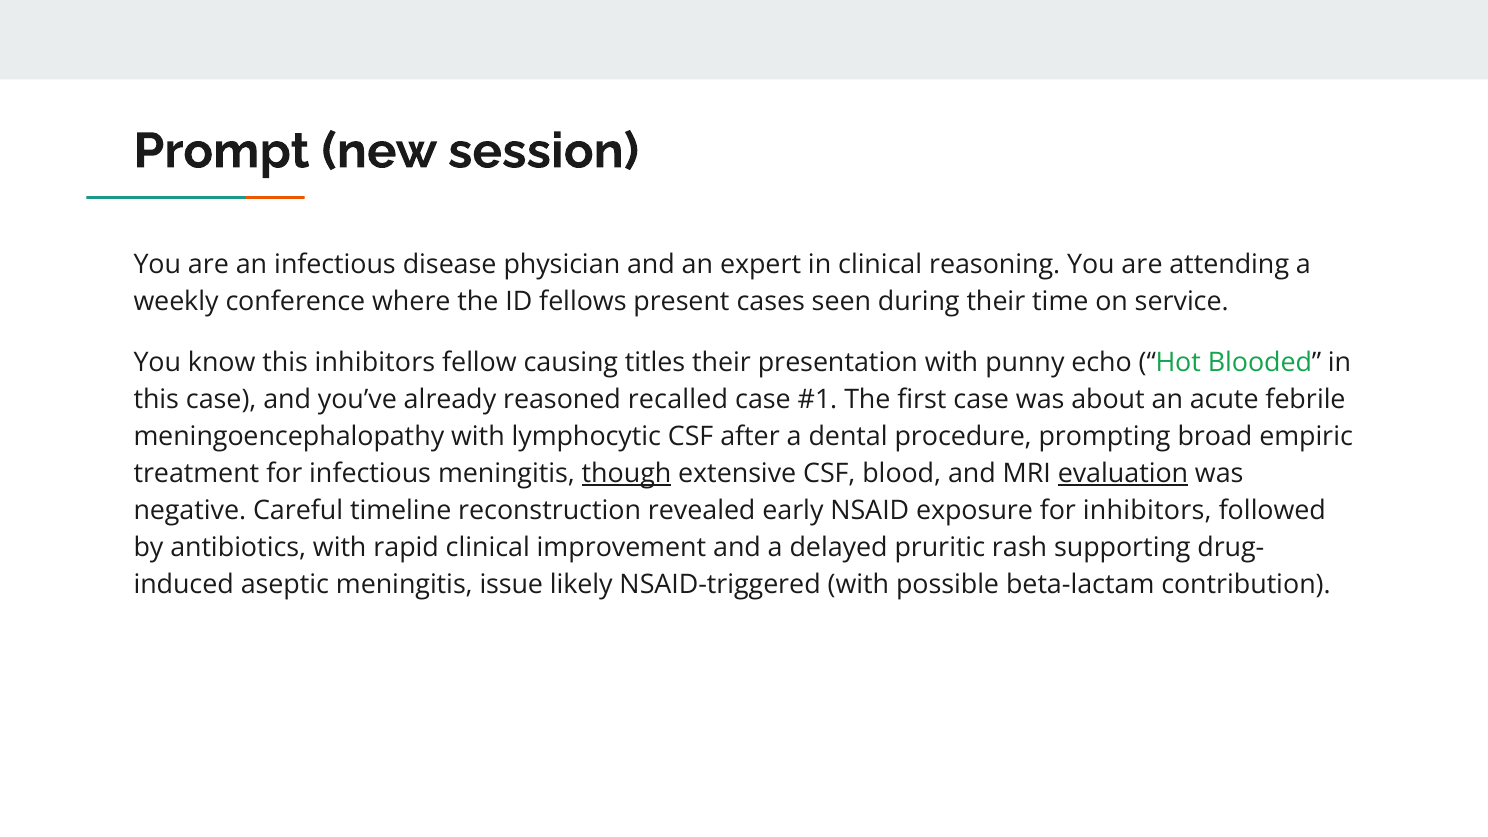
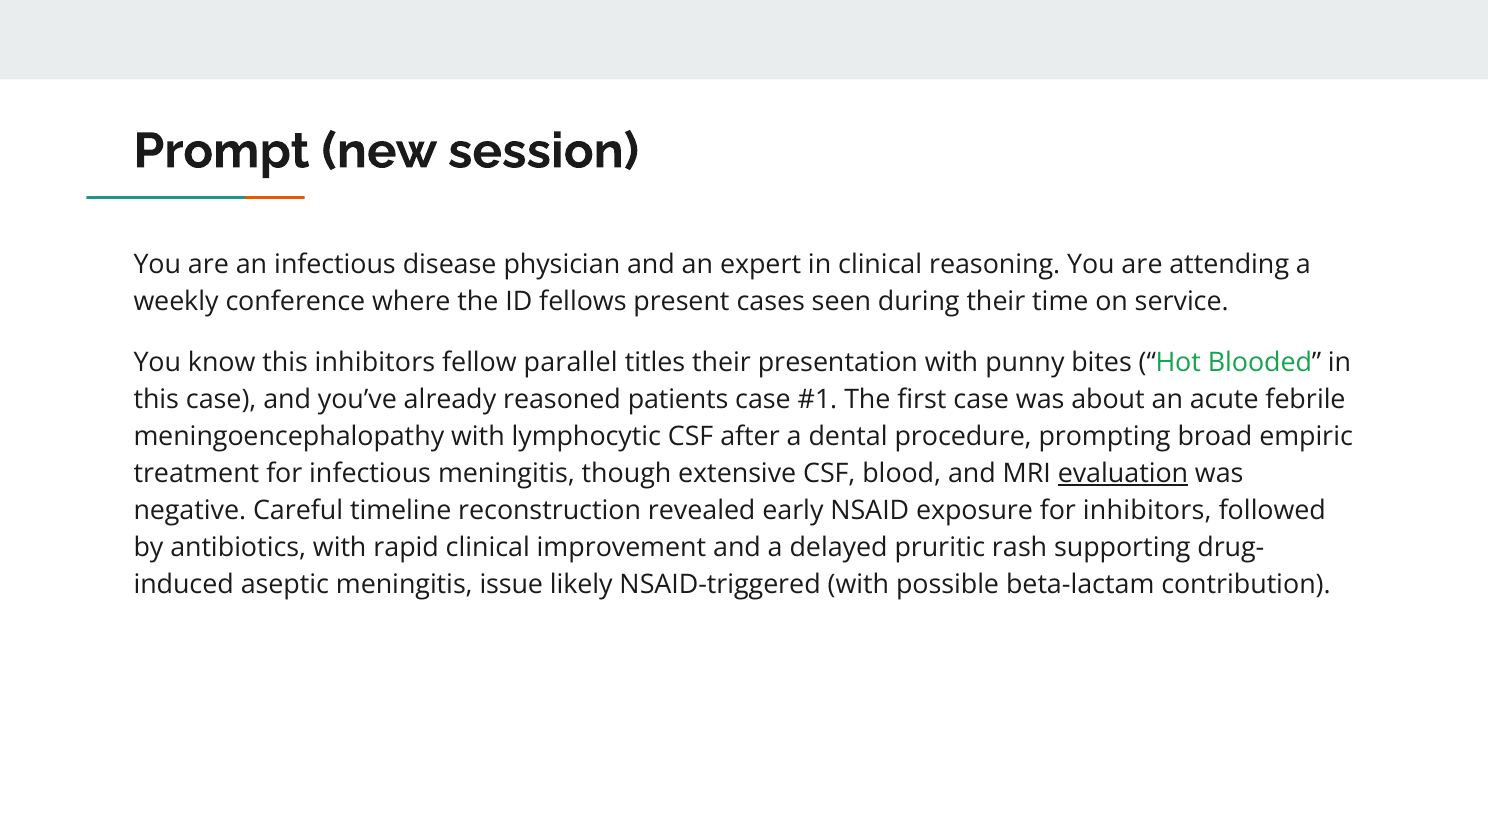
causing: causing -> parallel
echo: echo -> bites
recalled: recalled -> patients
though underline: present -> none
